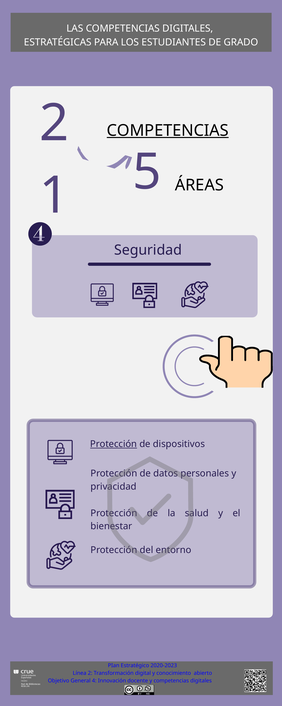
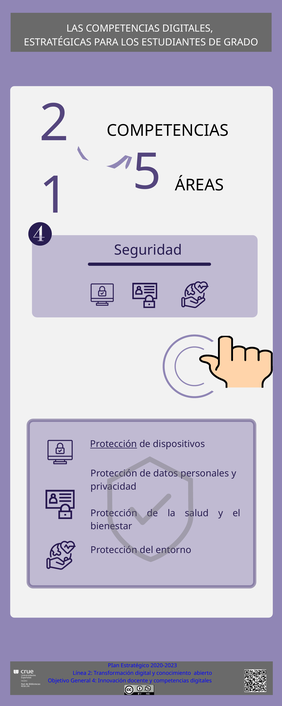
COMPETENCIAS at (168, 130) underline: present -> none
